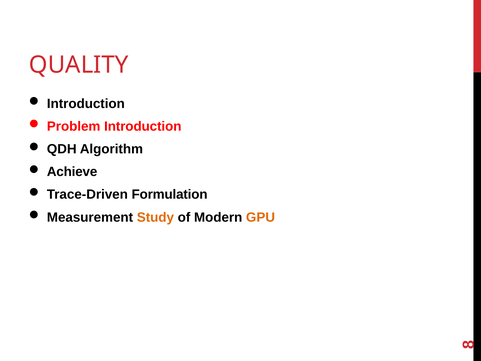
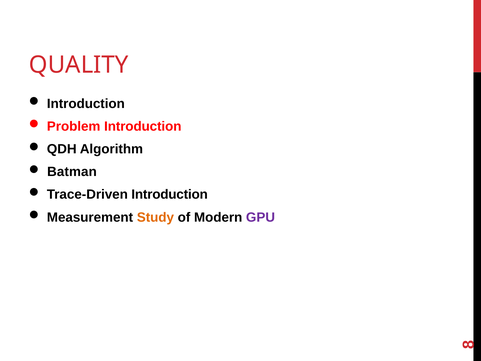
Achieve: Achieve -> Batman
Trace-Driven Formulation: Formulation -> Introduction
GPU colour: orange -> purple
